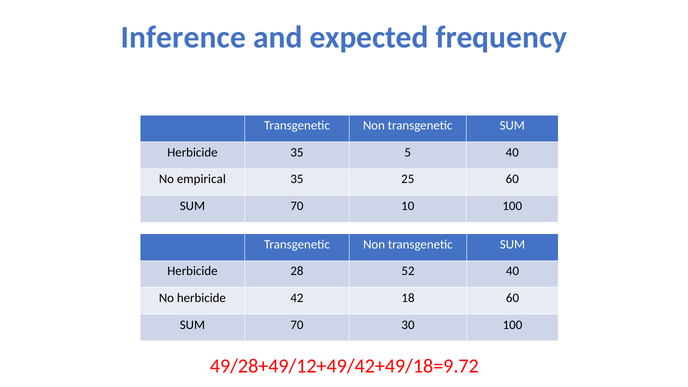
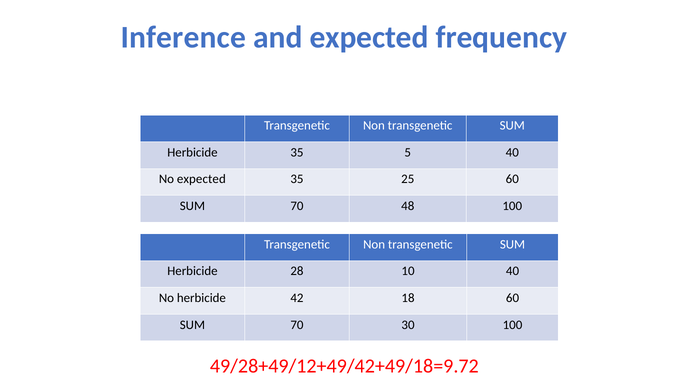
No empirical: empirical -> expected
10: 10 -> 48
52: 52 -> 10
